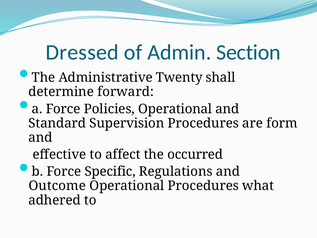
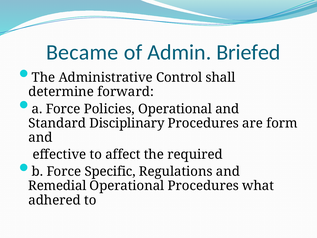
Dressed: Dressed -> Became
Section: Section -> Briefed
Twenty: Twenty -> Control
Supervision: Supervision -> Disciplinary
occurred: occurred -> required
Outcome: Outcome -> Remedial
